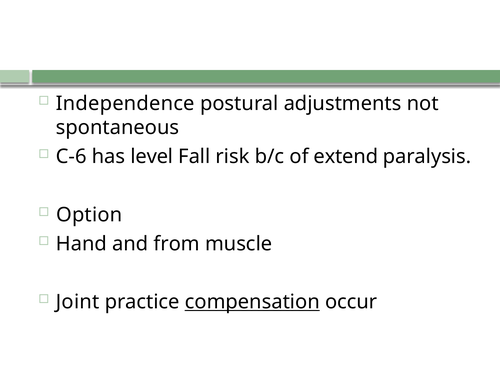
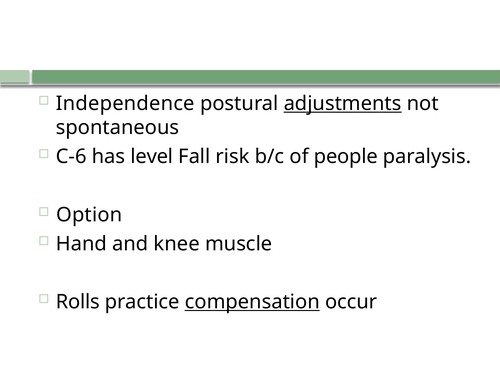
adjustments underline: none -> present
extend: extend -> people
from: from -> knee
Joint: Joint -> Rolls
